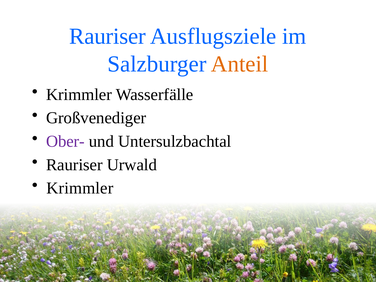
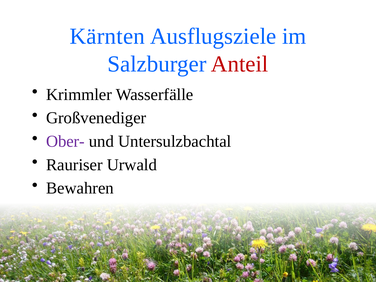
Rauriser at (107, 36): Rauriser -> Kärnten
Anteil colour: orange -> red
Krimmler at (80, 188): Krimmler -> Bewahren
